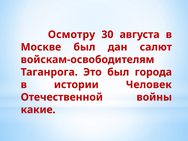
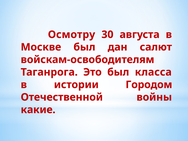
города: города -> класса
Человек: Человек -> Городом
